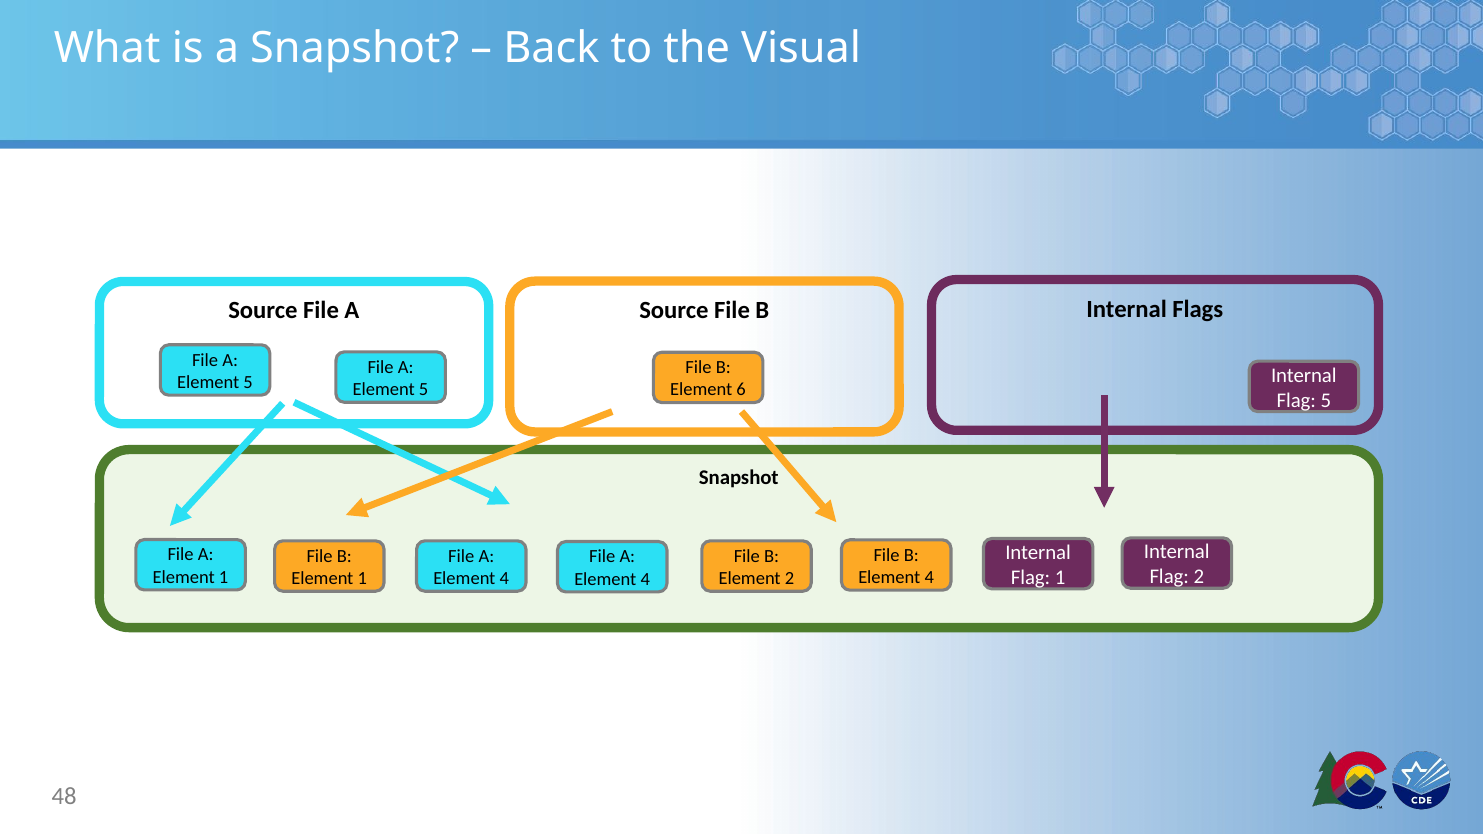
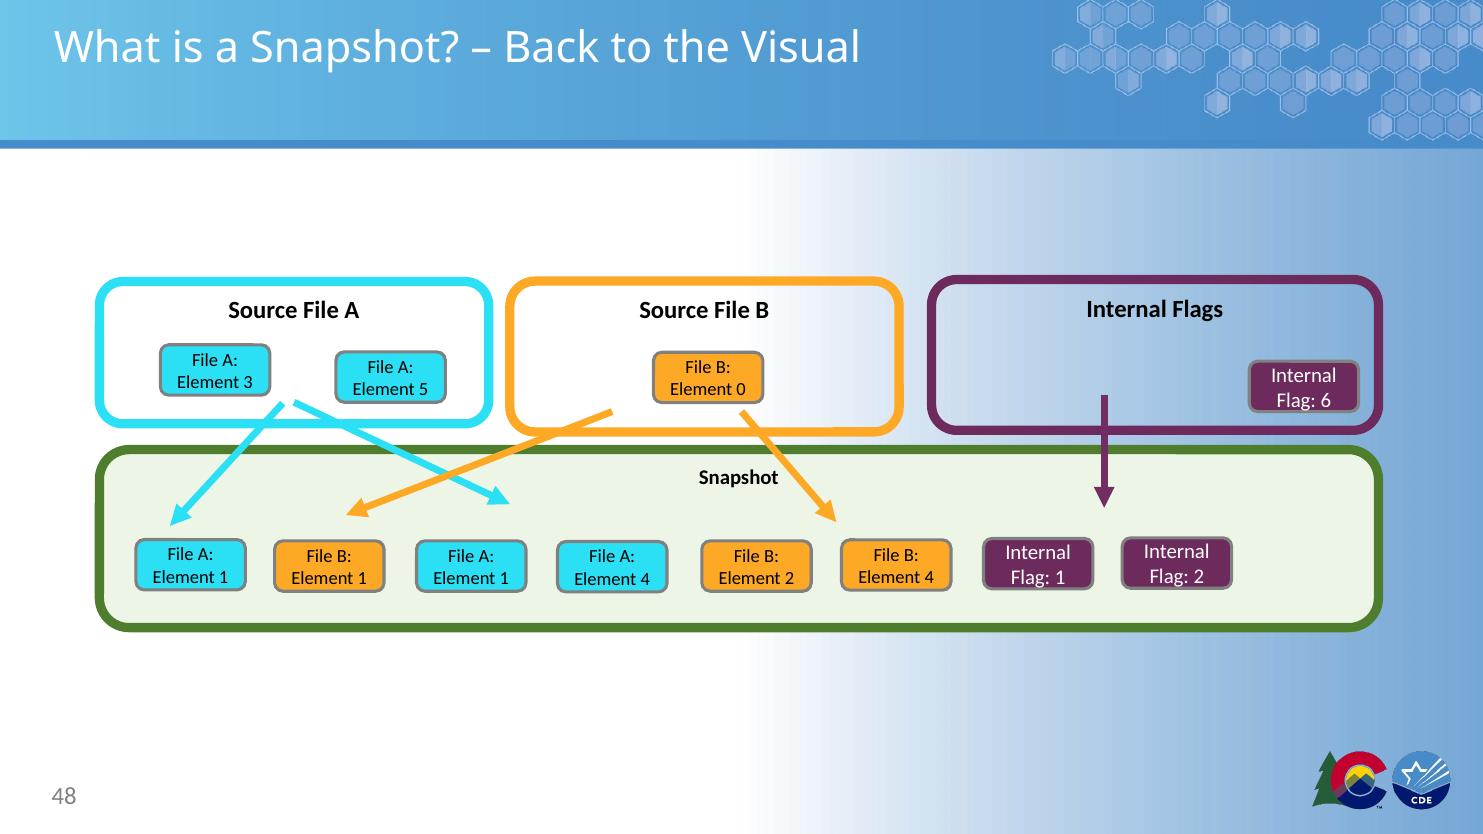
5 at (248, 382): 5 -> 3
6: 6 -> 0
Flag 5: 5 -> 6
4 at (504, 579): 4 -> 1
